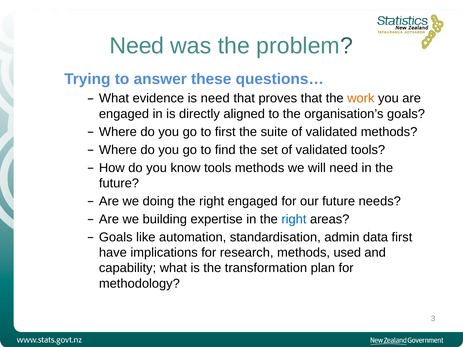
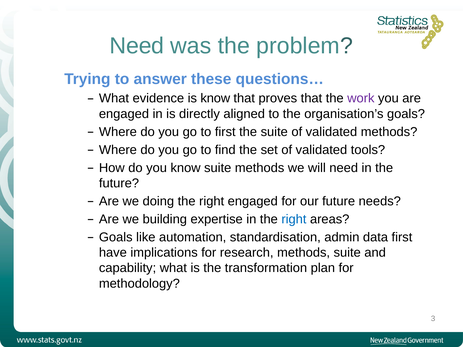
is need: need -> know
work colour: orange -> purple
know tools: tools -> suite
methods used: used -> suite
